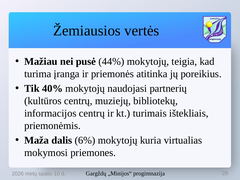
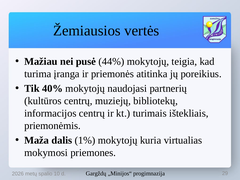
6%: 6% -> 1%
